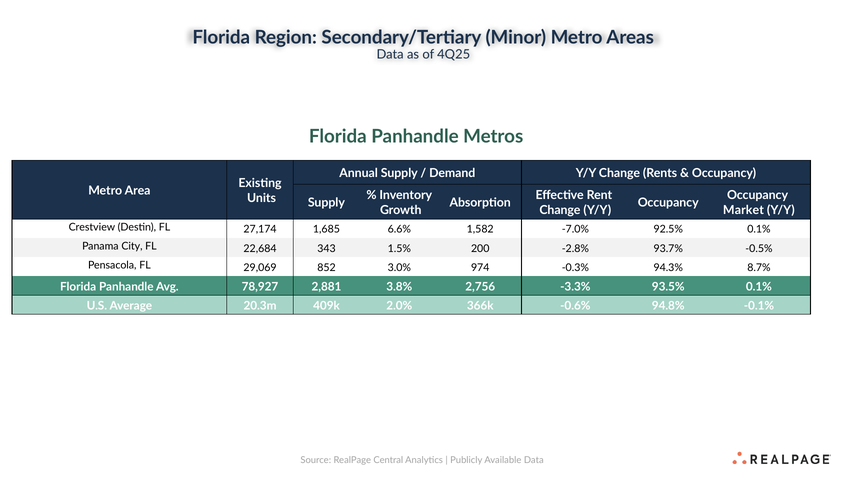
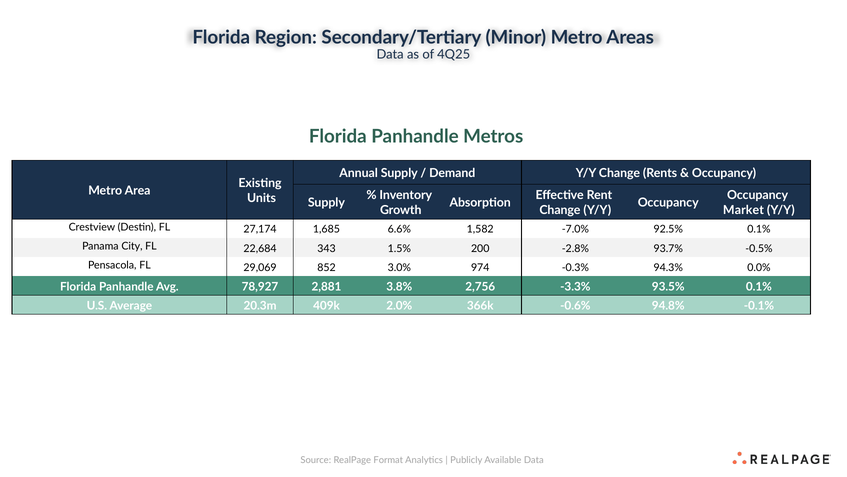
8.7%: 8.7% -> 0.0%
Central: Central -> Format
